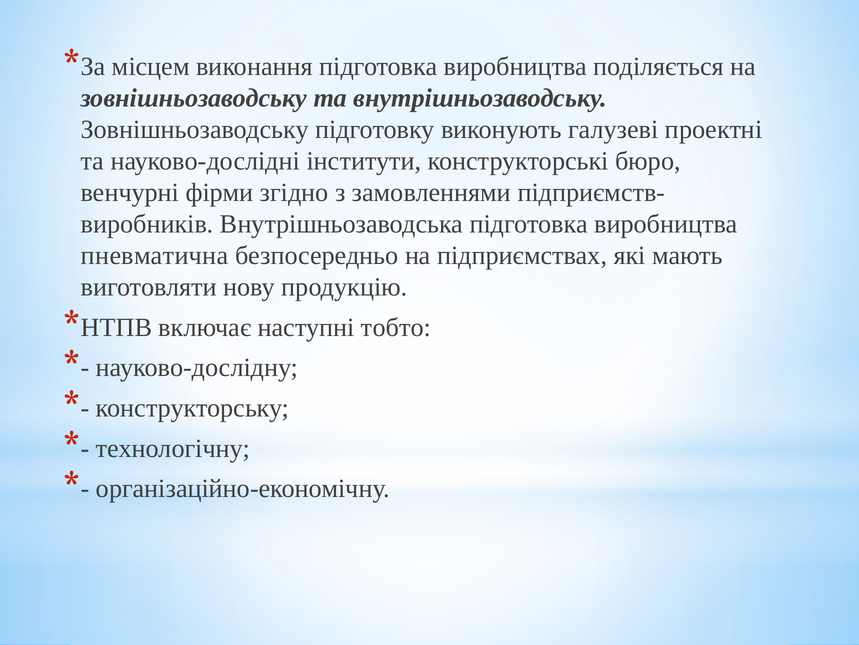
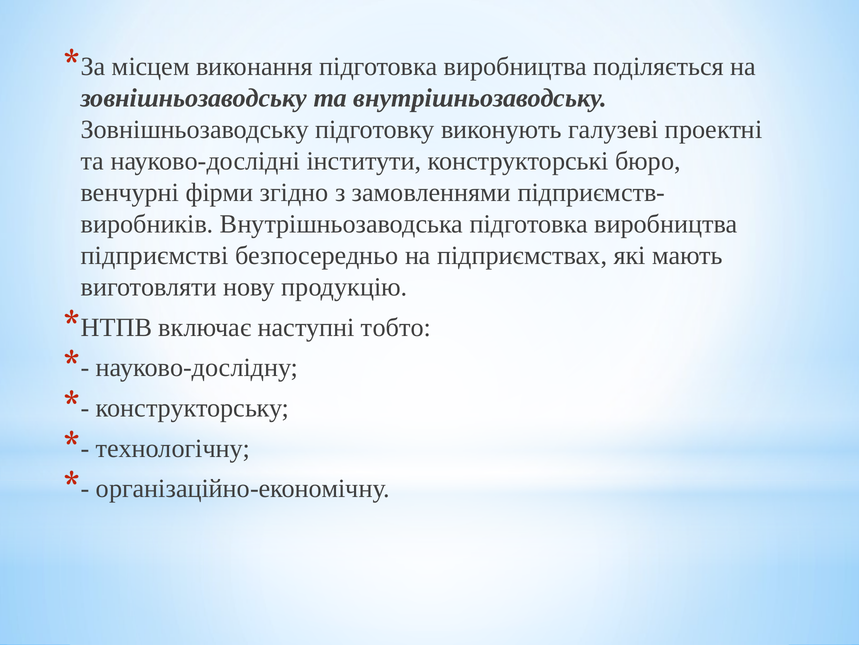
пневматична: пневматична -> підприємстві
